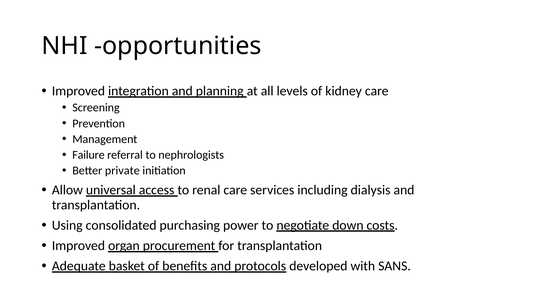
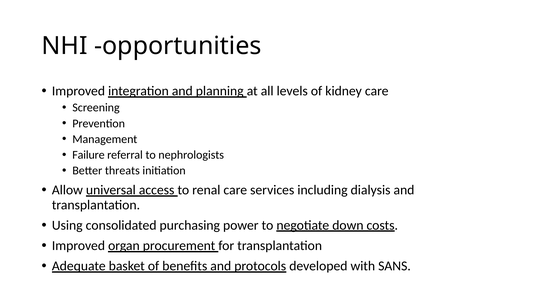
private: private -> threats
